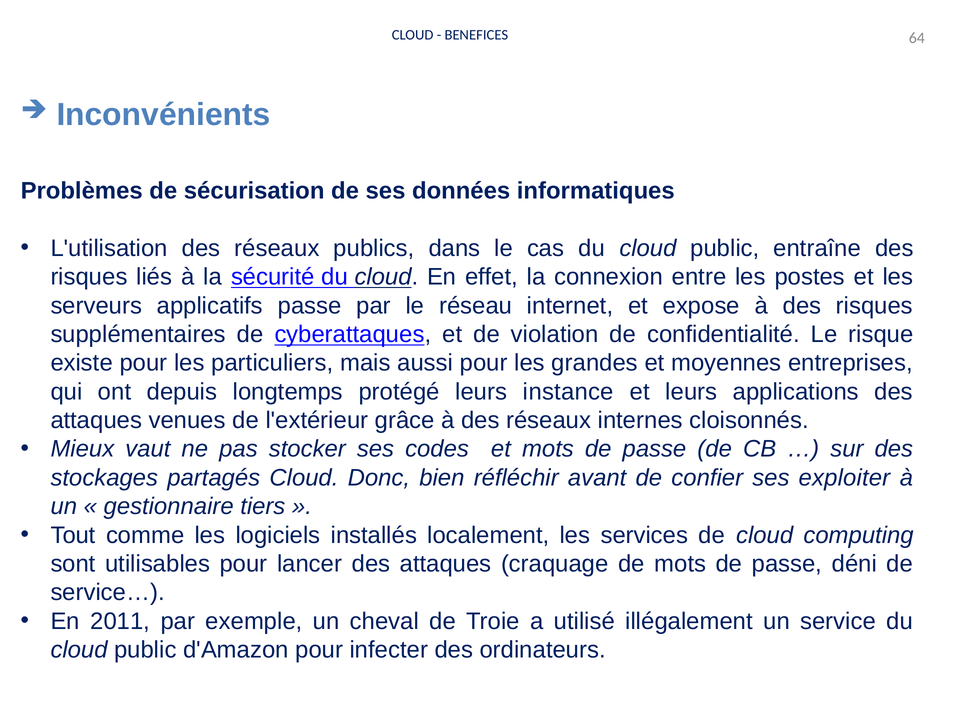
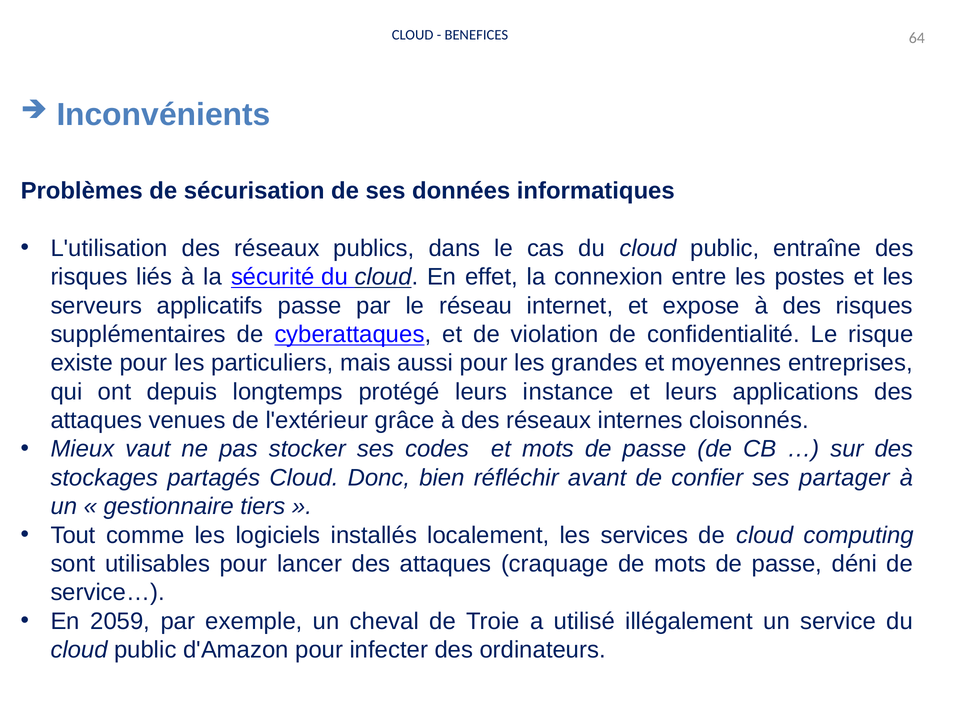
exploiter: exploiter -> partager
2011: 2011 -> 2059
